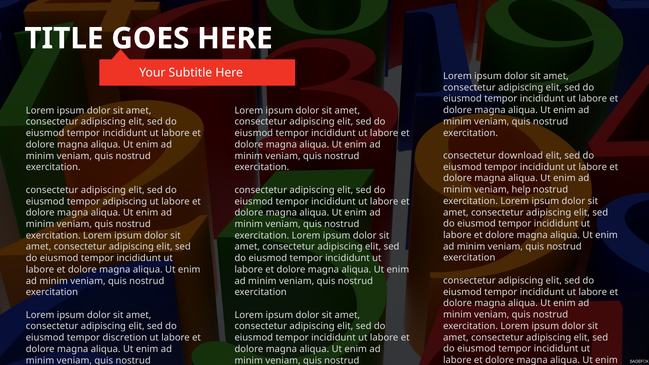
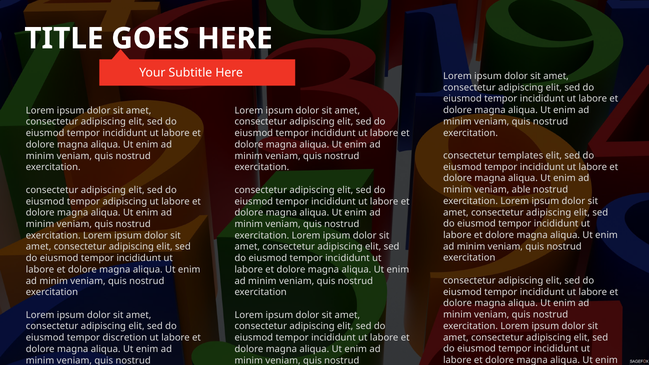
download: download -> templates
help: help -> able
